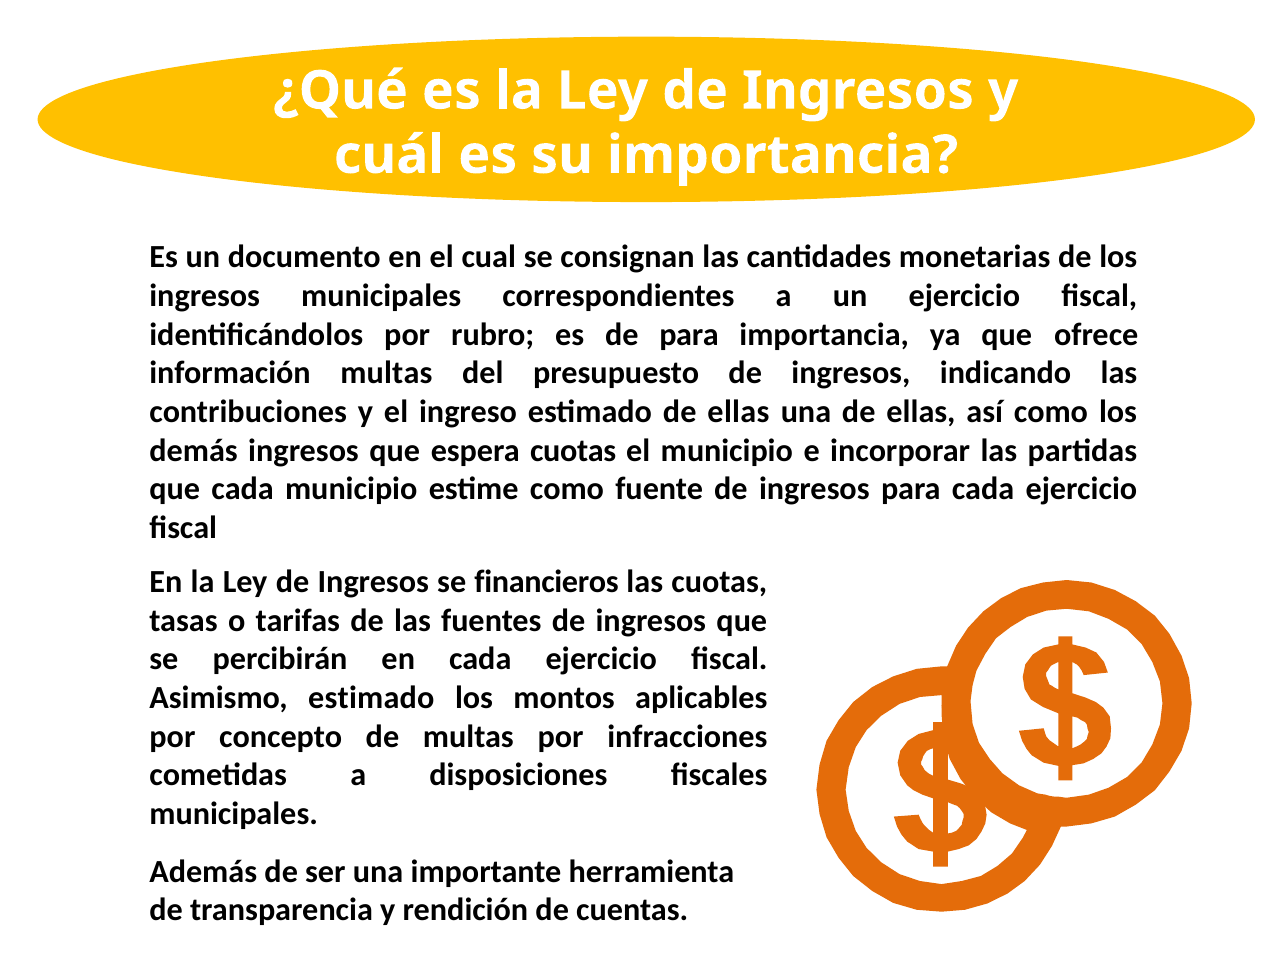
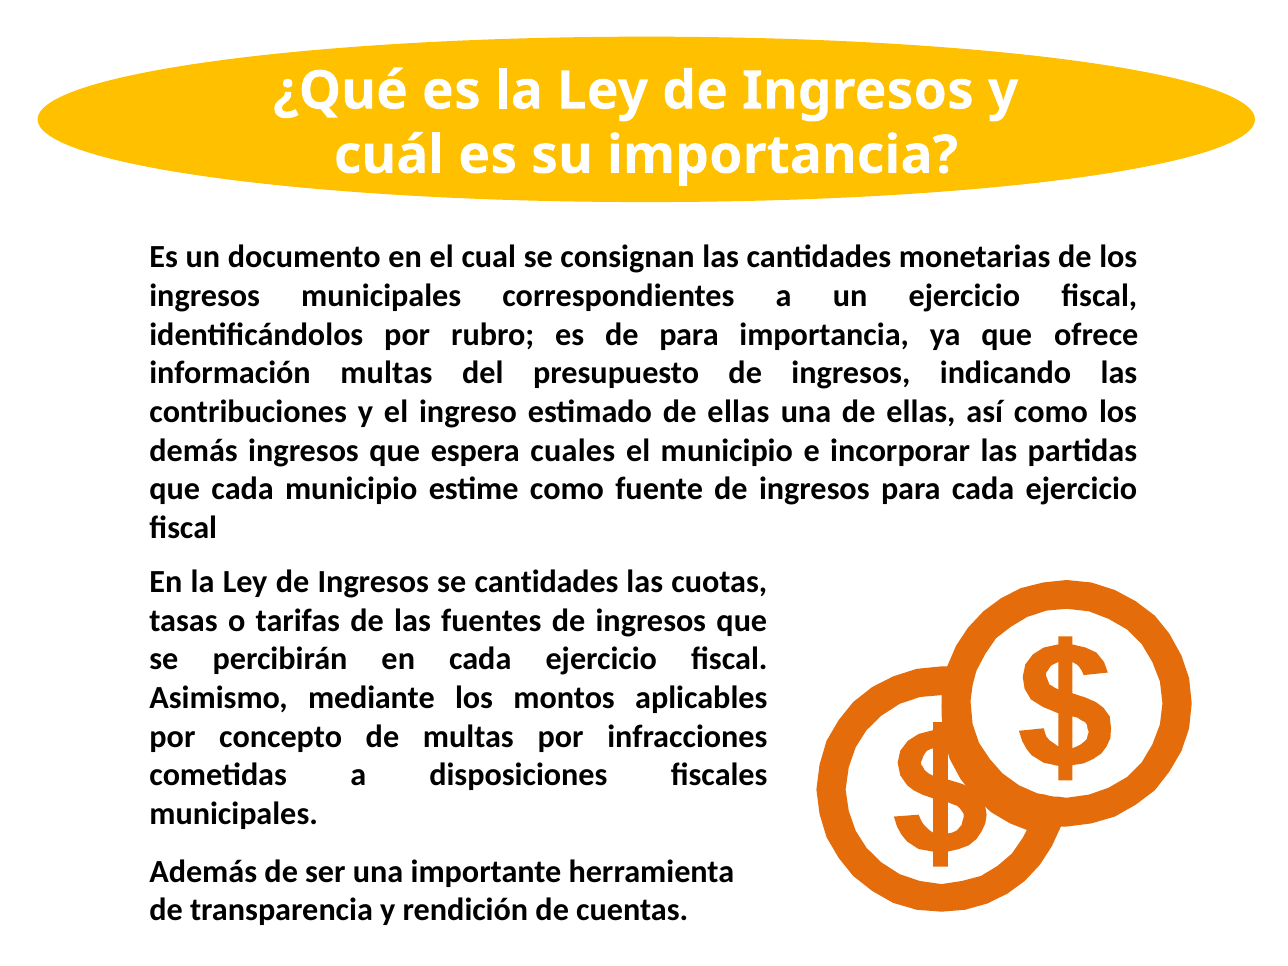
espera cuotas: cuotas -> cuales
se financieros: financieros -> cantidades
Asimismo estimado: estimado -> mediante
